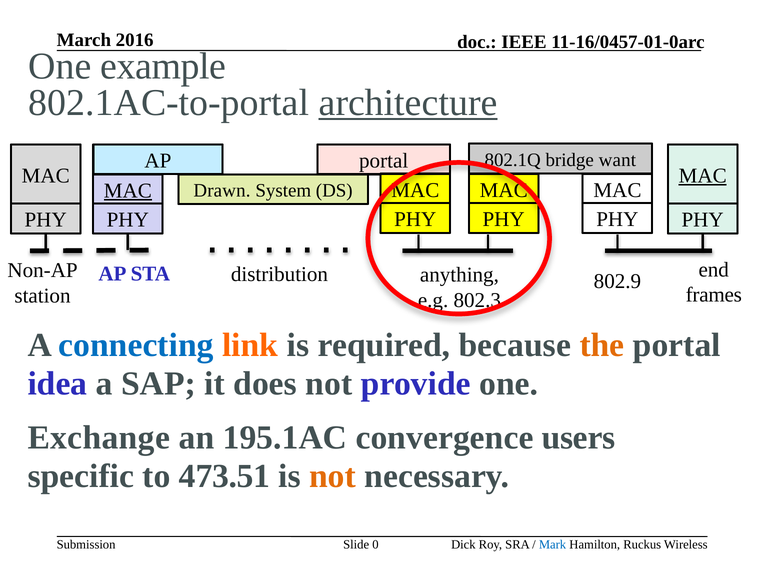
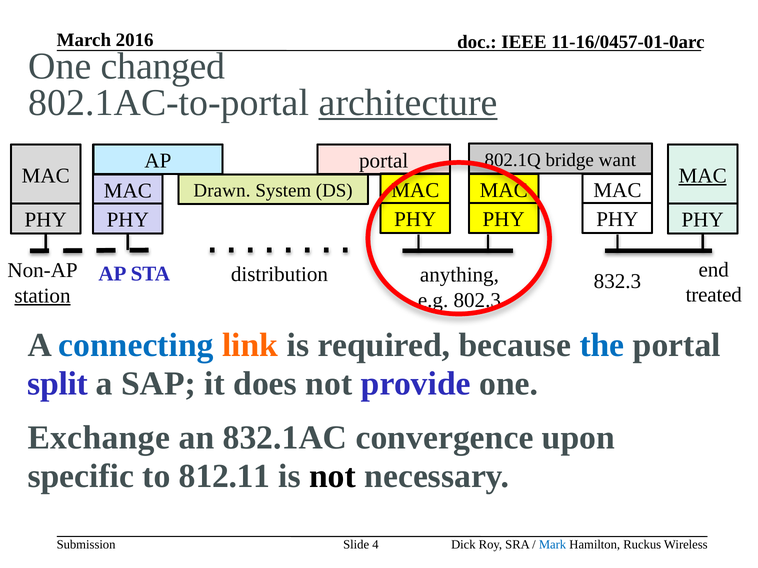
example: example -> changed
MAC at (128, 191) underline: present -> none
802.9: 802.9 -> 832.3
frames: frames -> treated
station underline: none -> present
the colour: orange -> blue
idea: idea -> split
195.1AC: 195.1AC -> 832.1AC
users: users -> upon
473.51: 473.51 -> 812.11
not at (333, 476) colour: orange -> black
0: 0 -> 4
